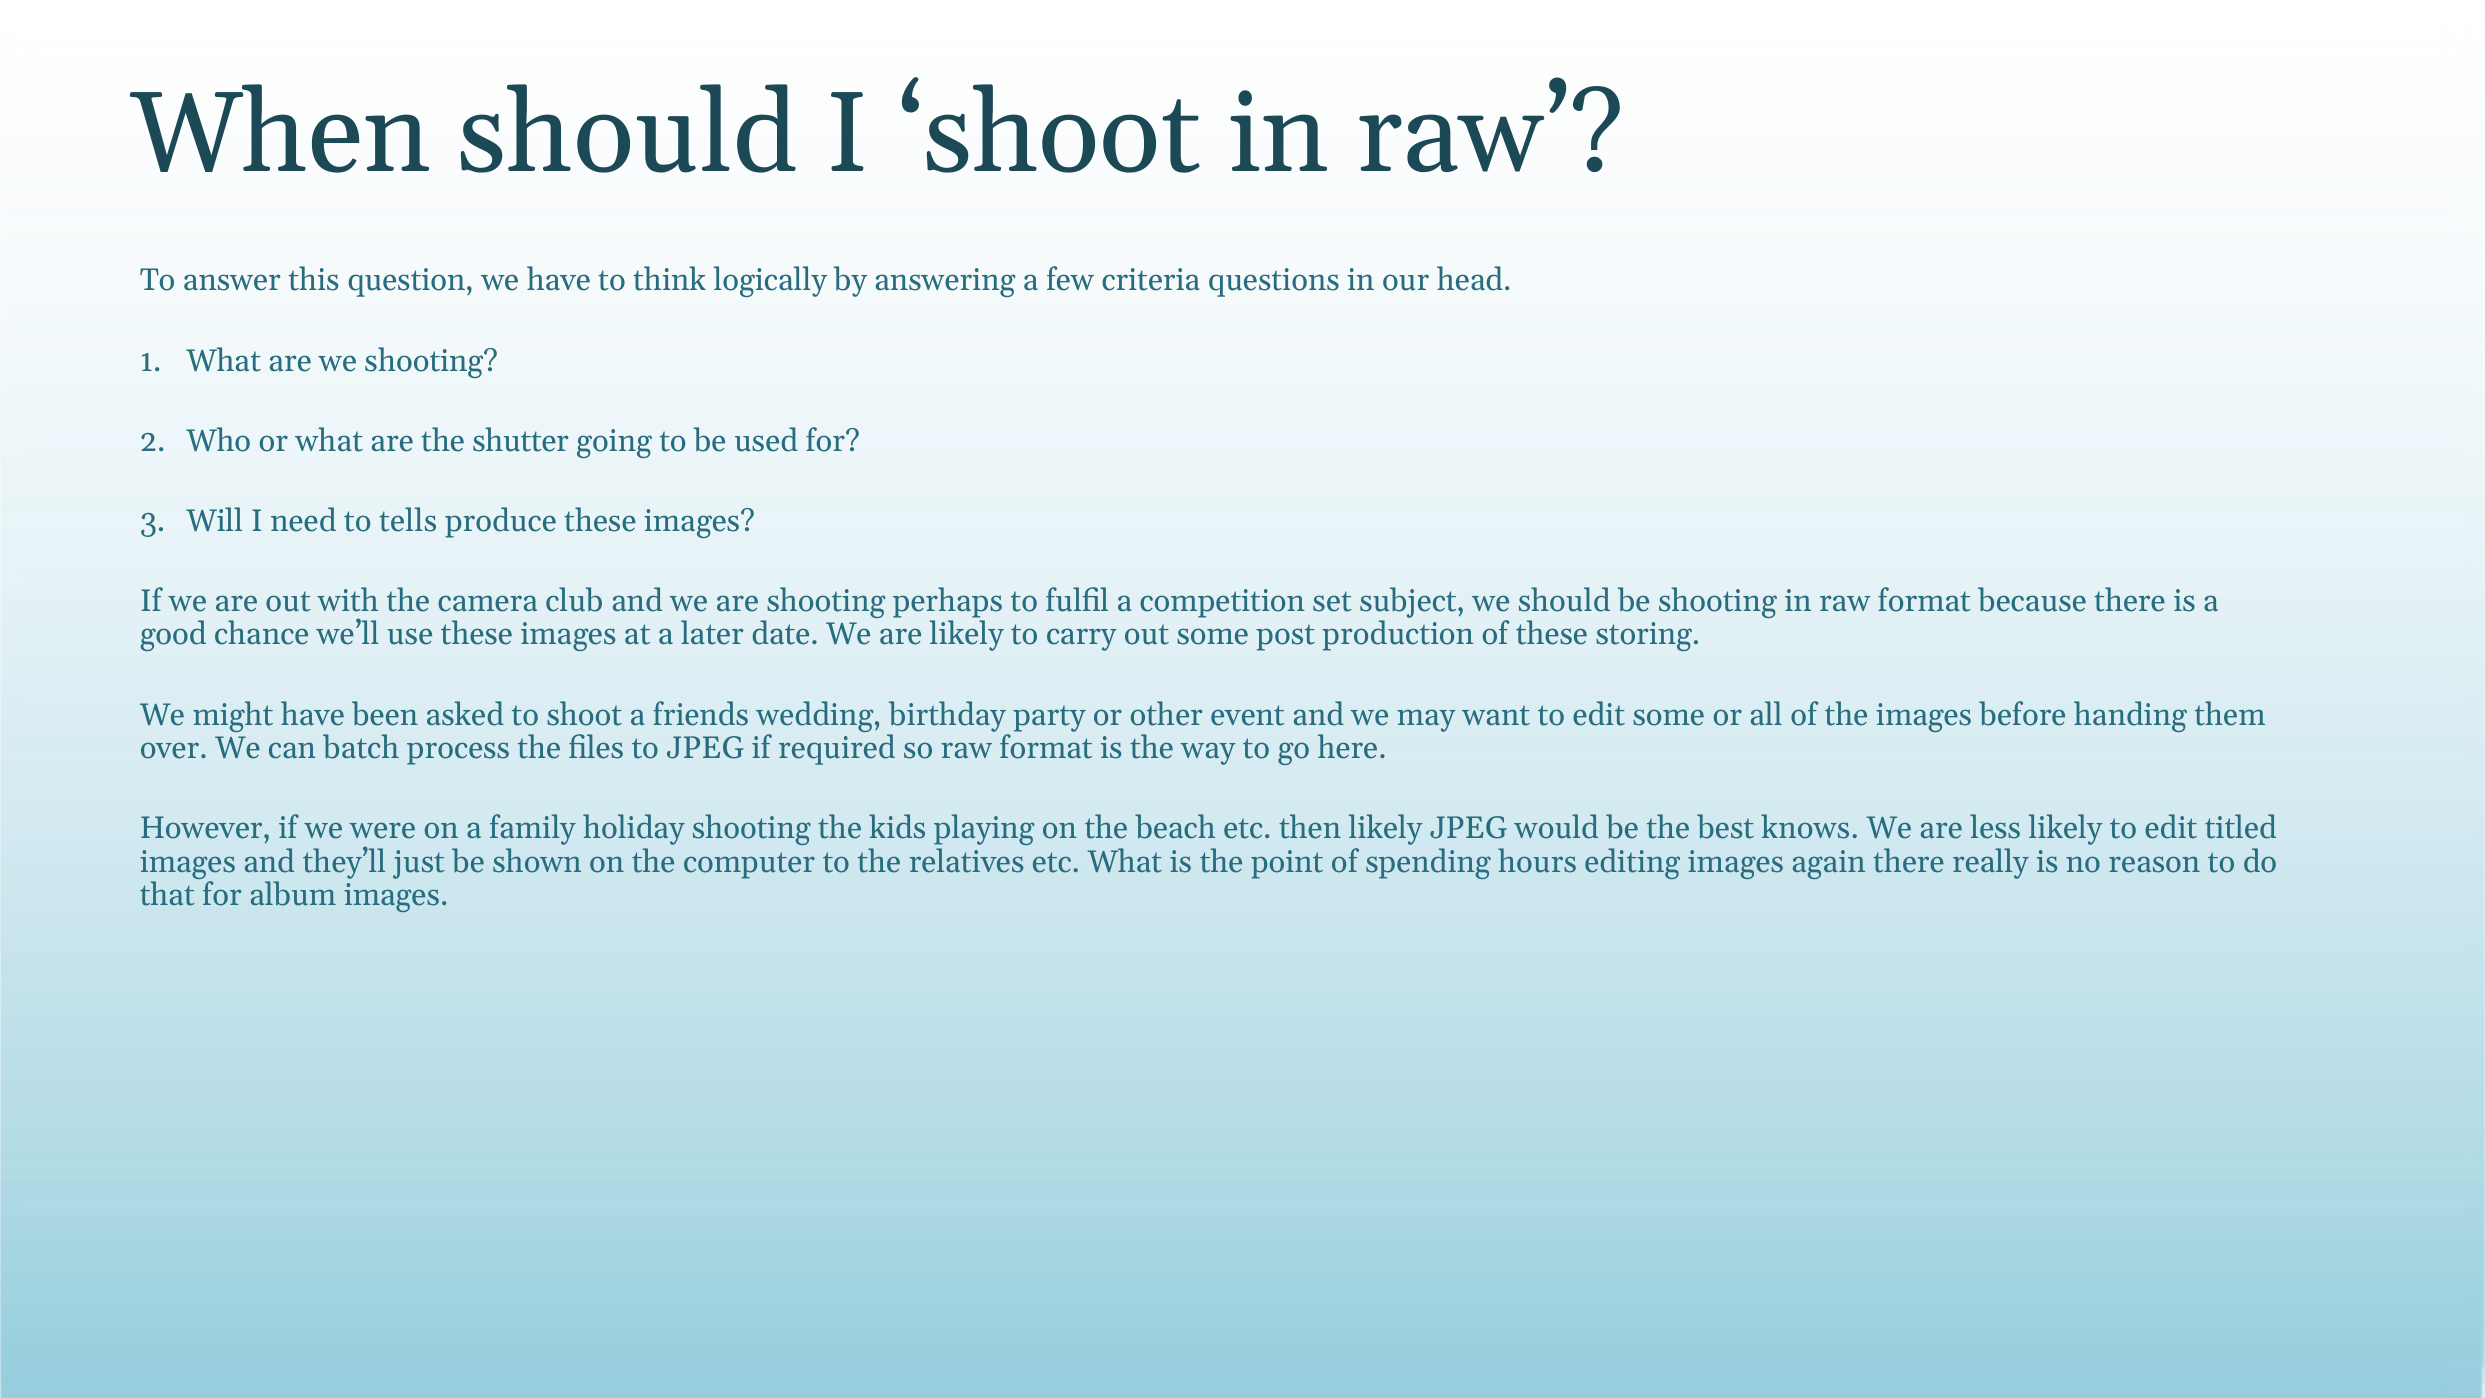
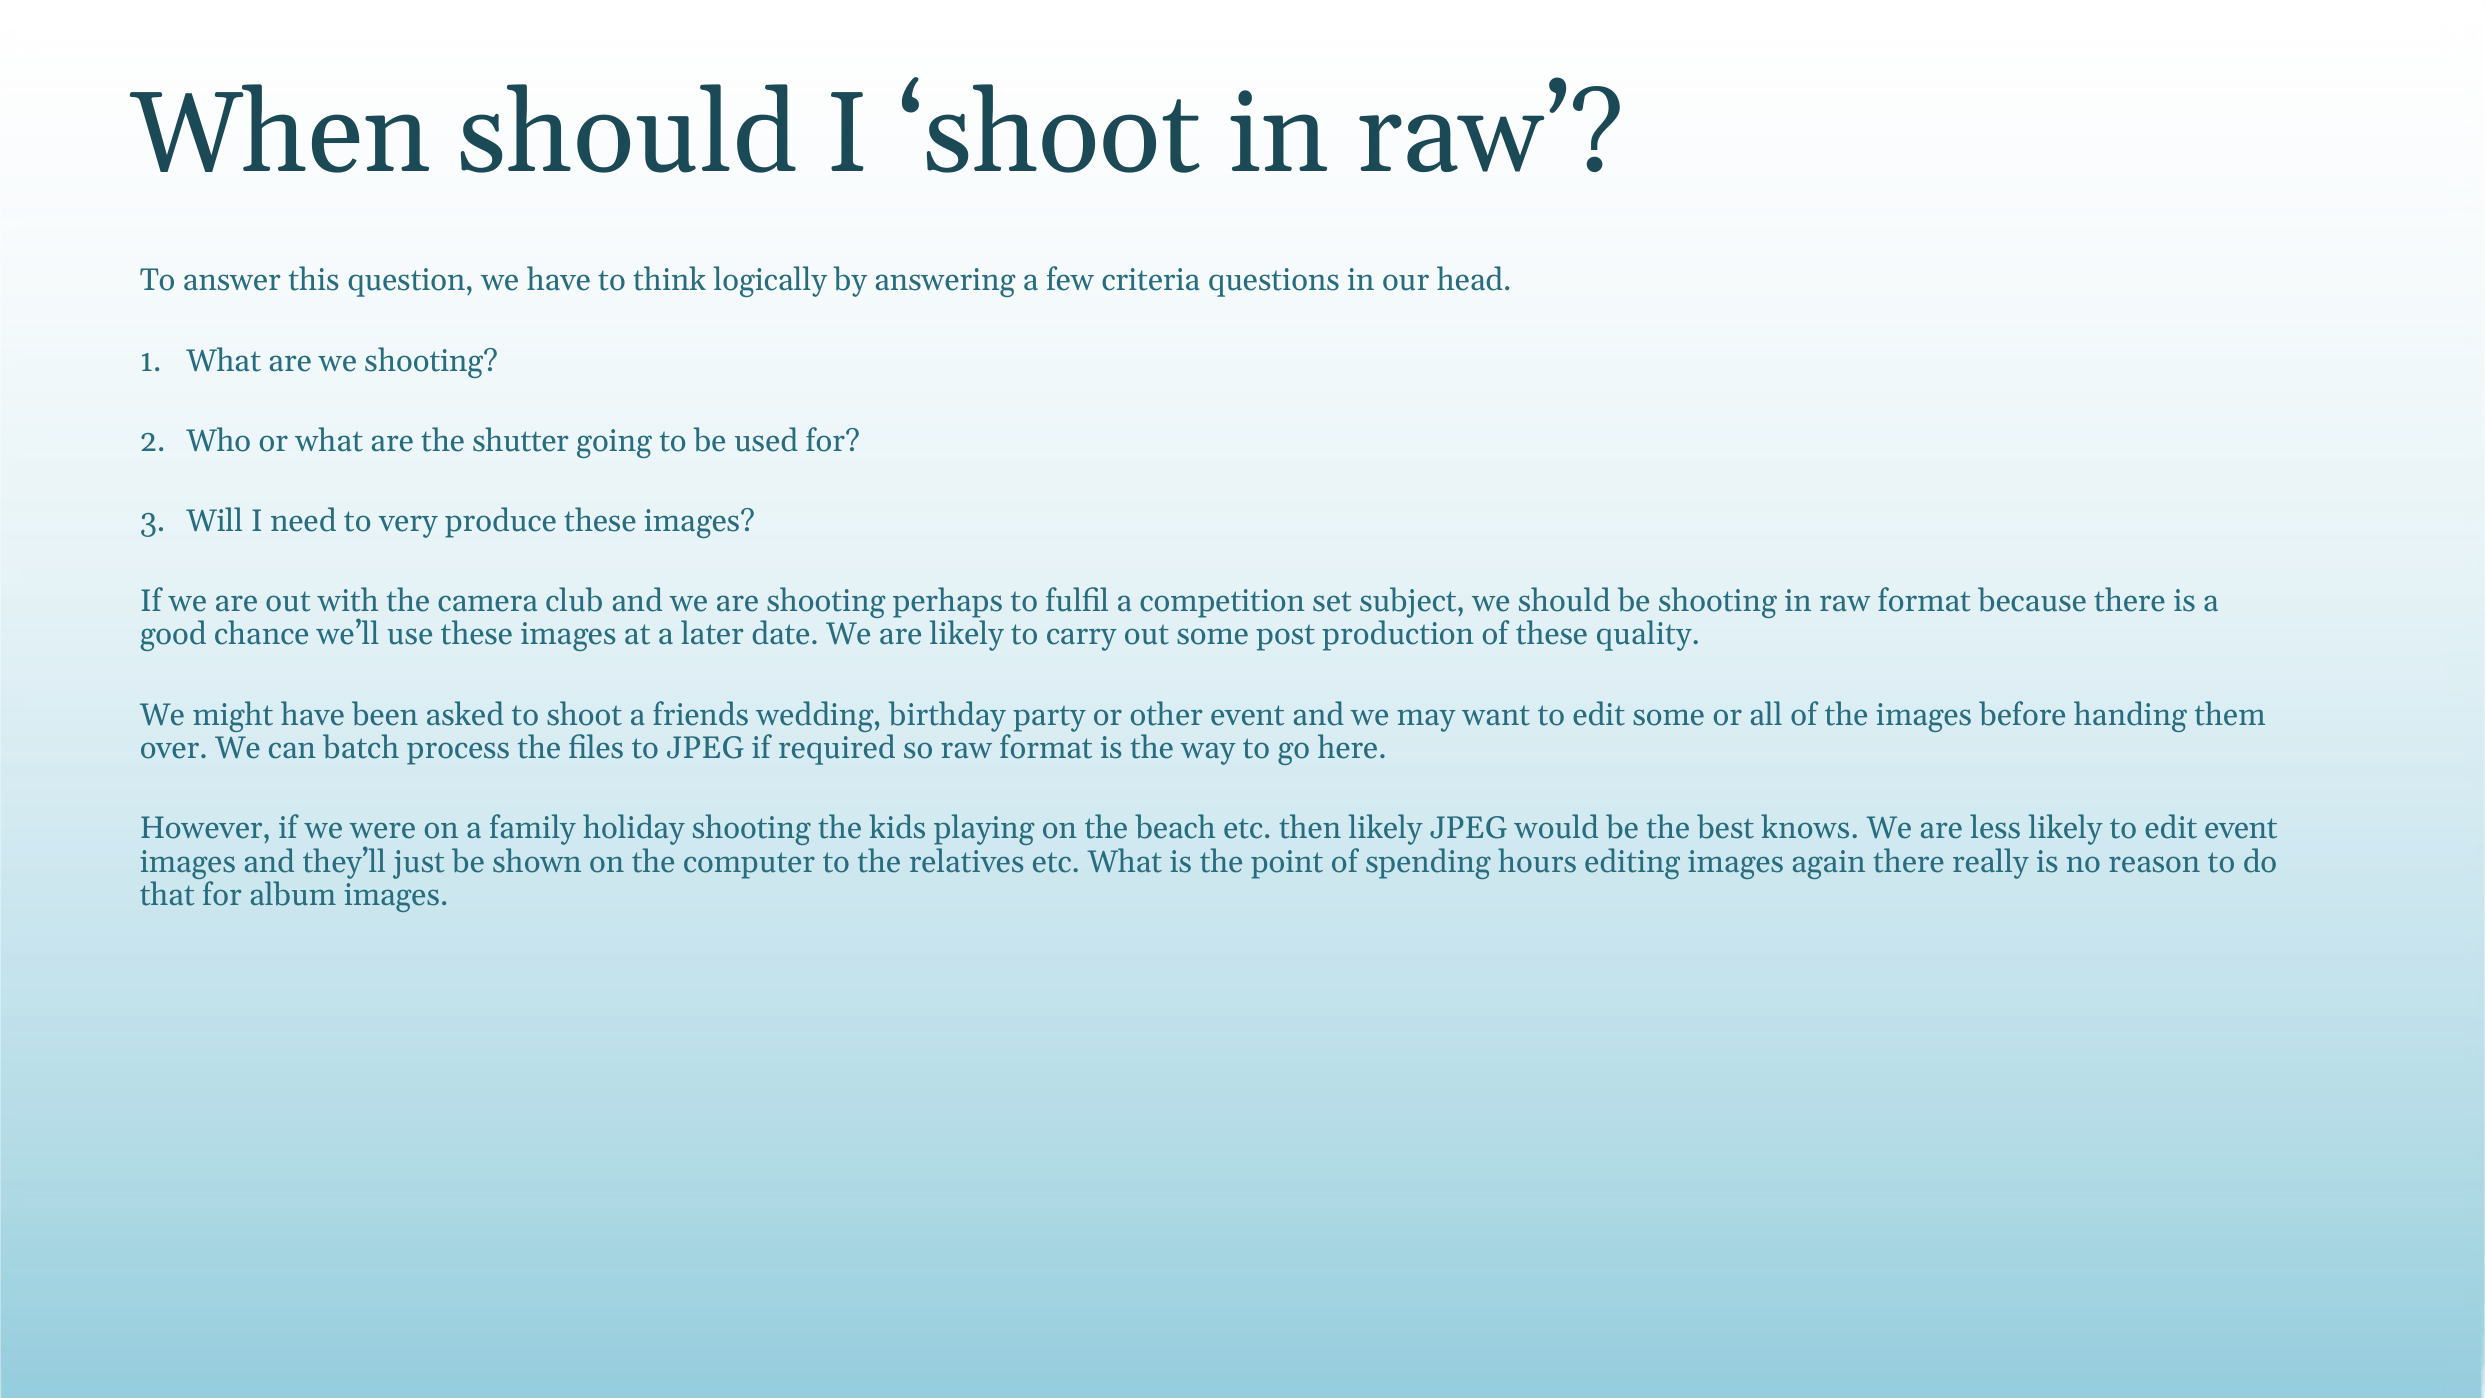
tells: tells -> very
storing: storing -> quality
edit titled: titled -> event
